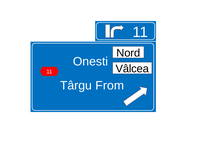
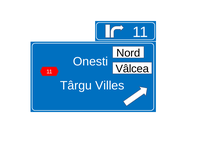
From: From -> Villes
